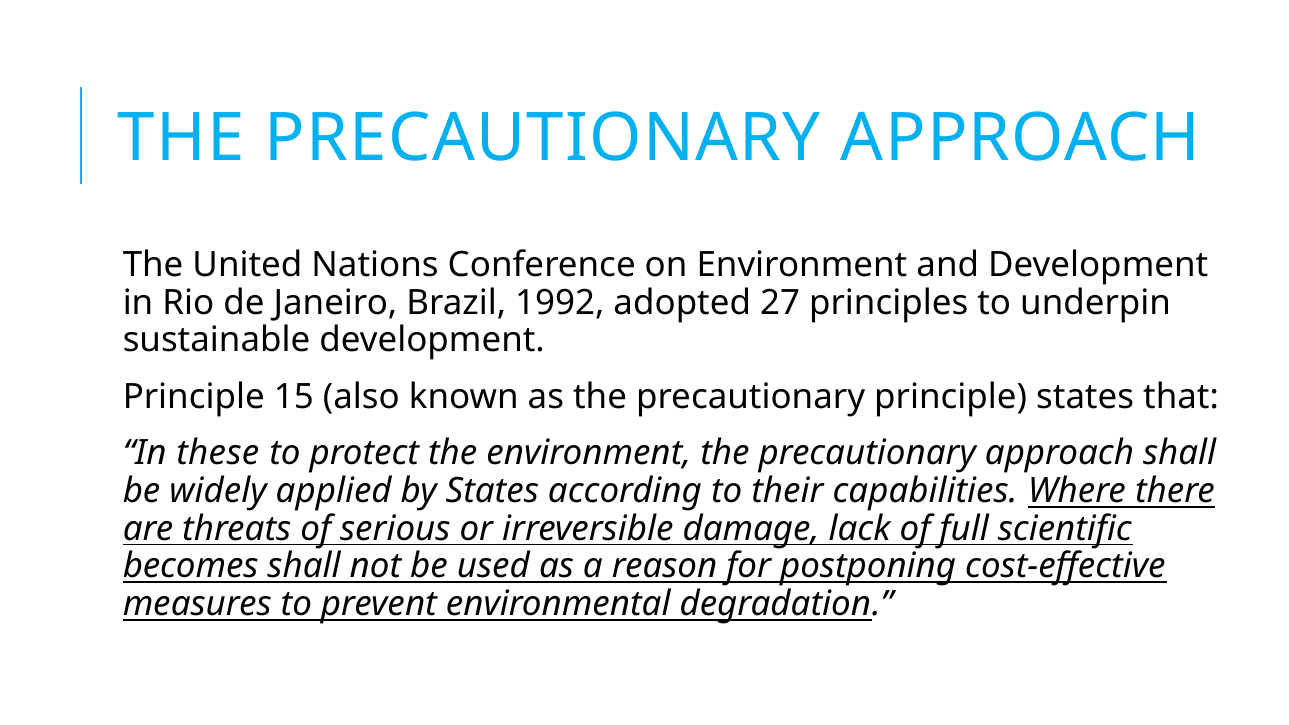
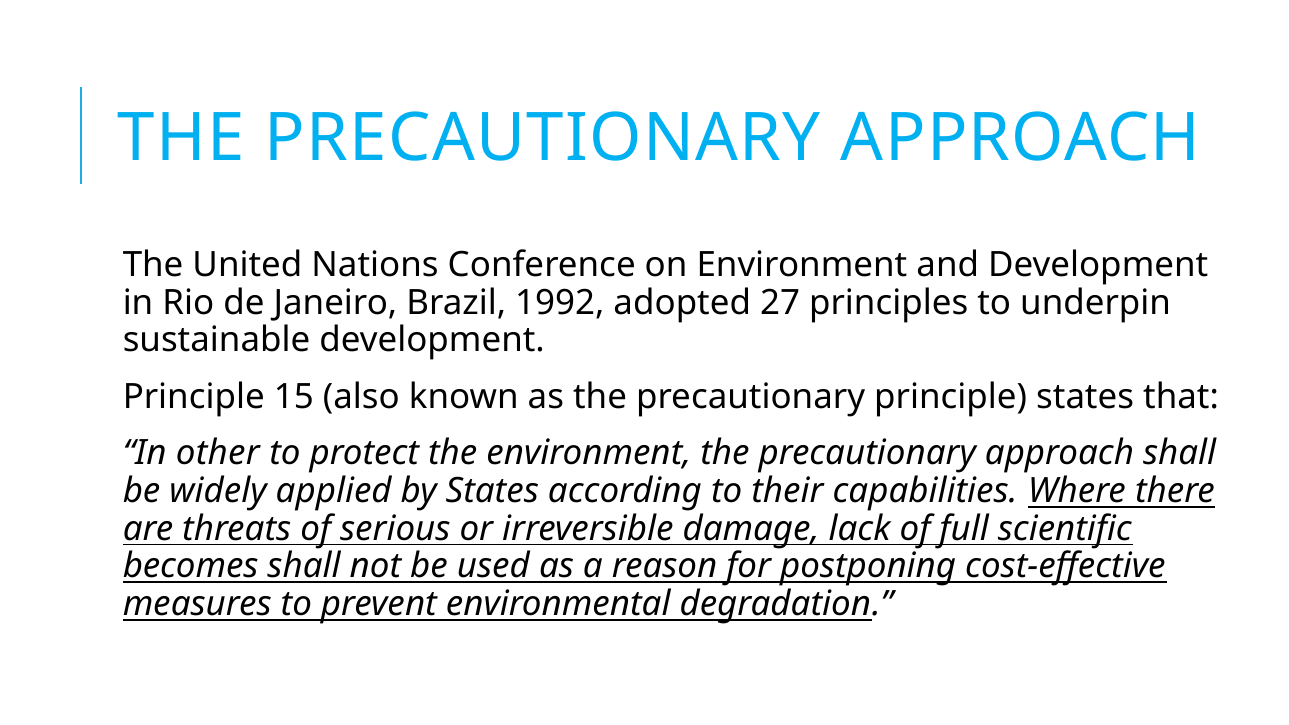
these: these -> other
